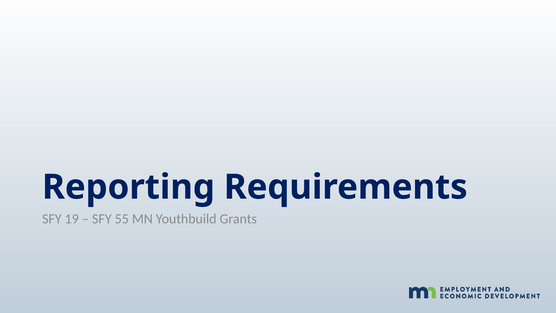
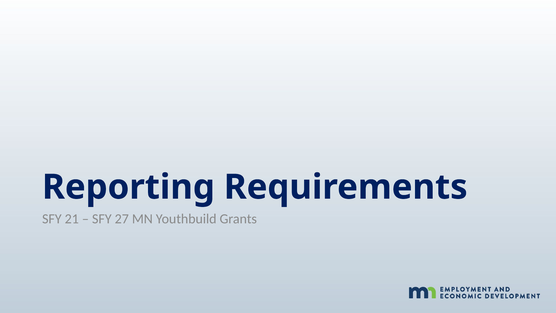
19: 19 -> 21
55: 55 -> 27
